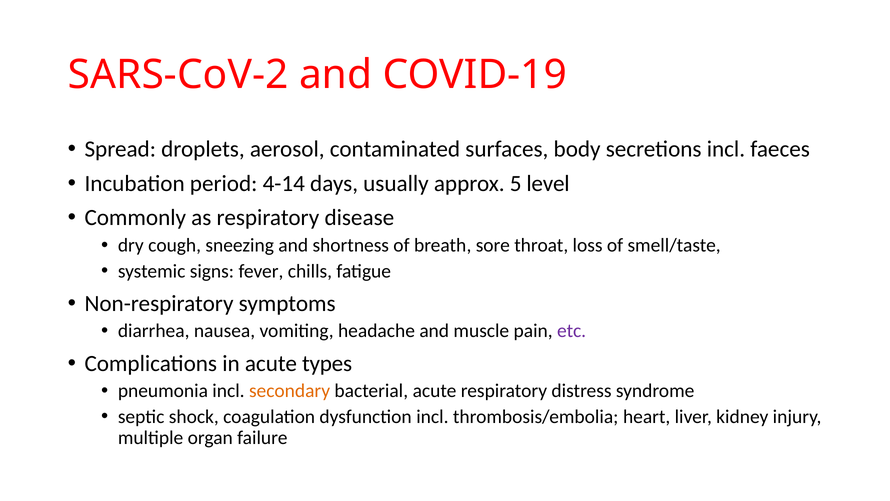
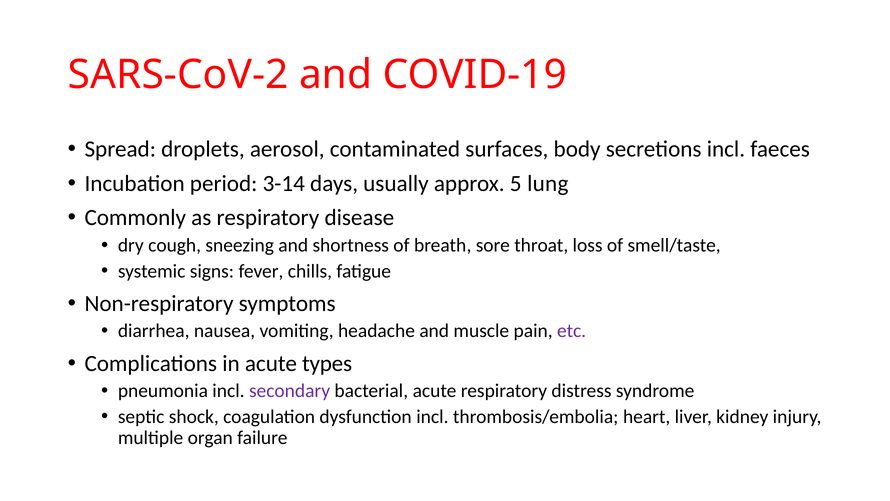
4-14: 4-14 -> 3-14
level: level -> lung
secondary colour: orange -> purple
